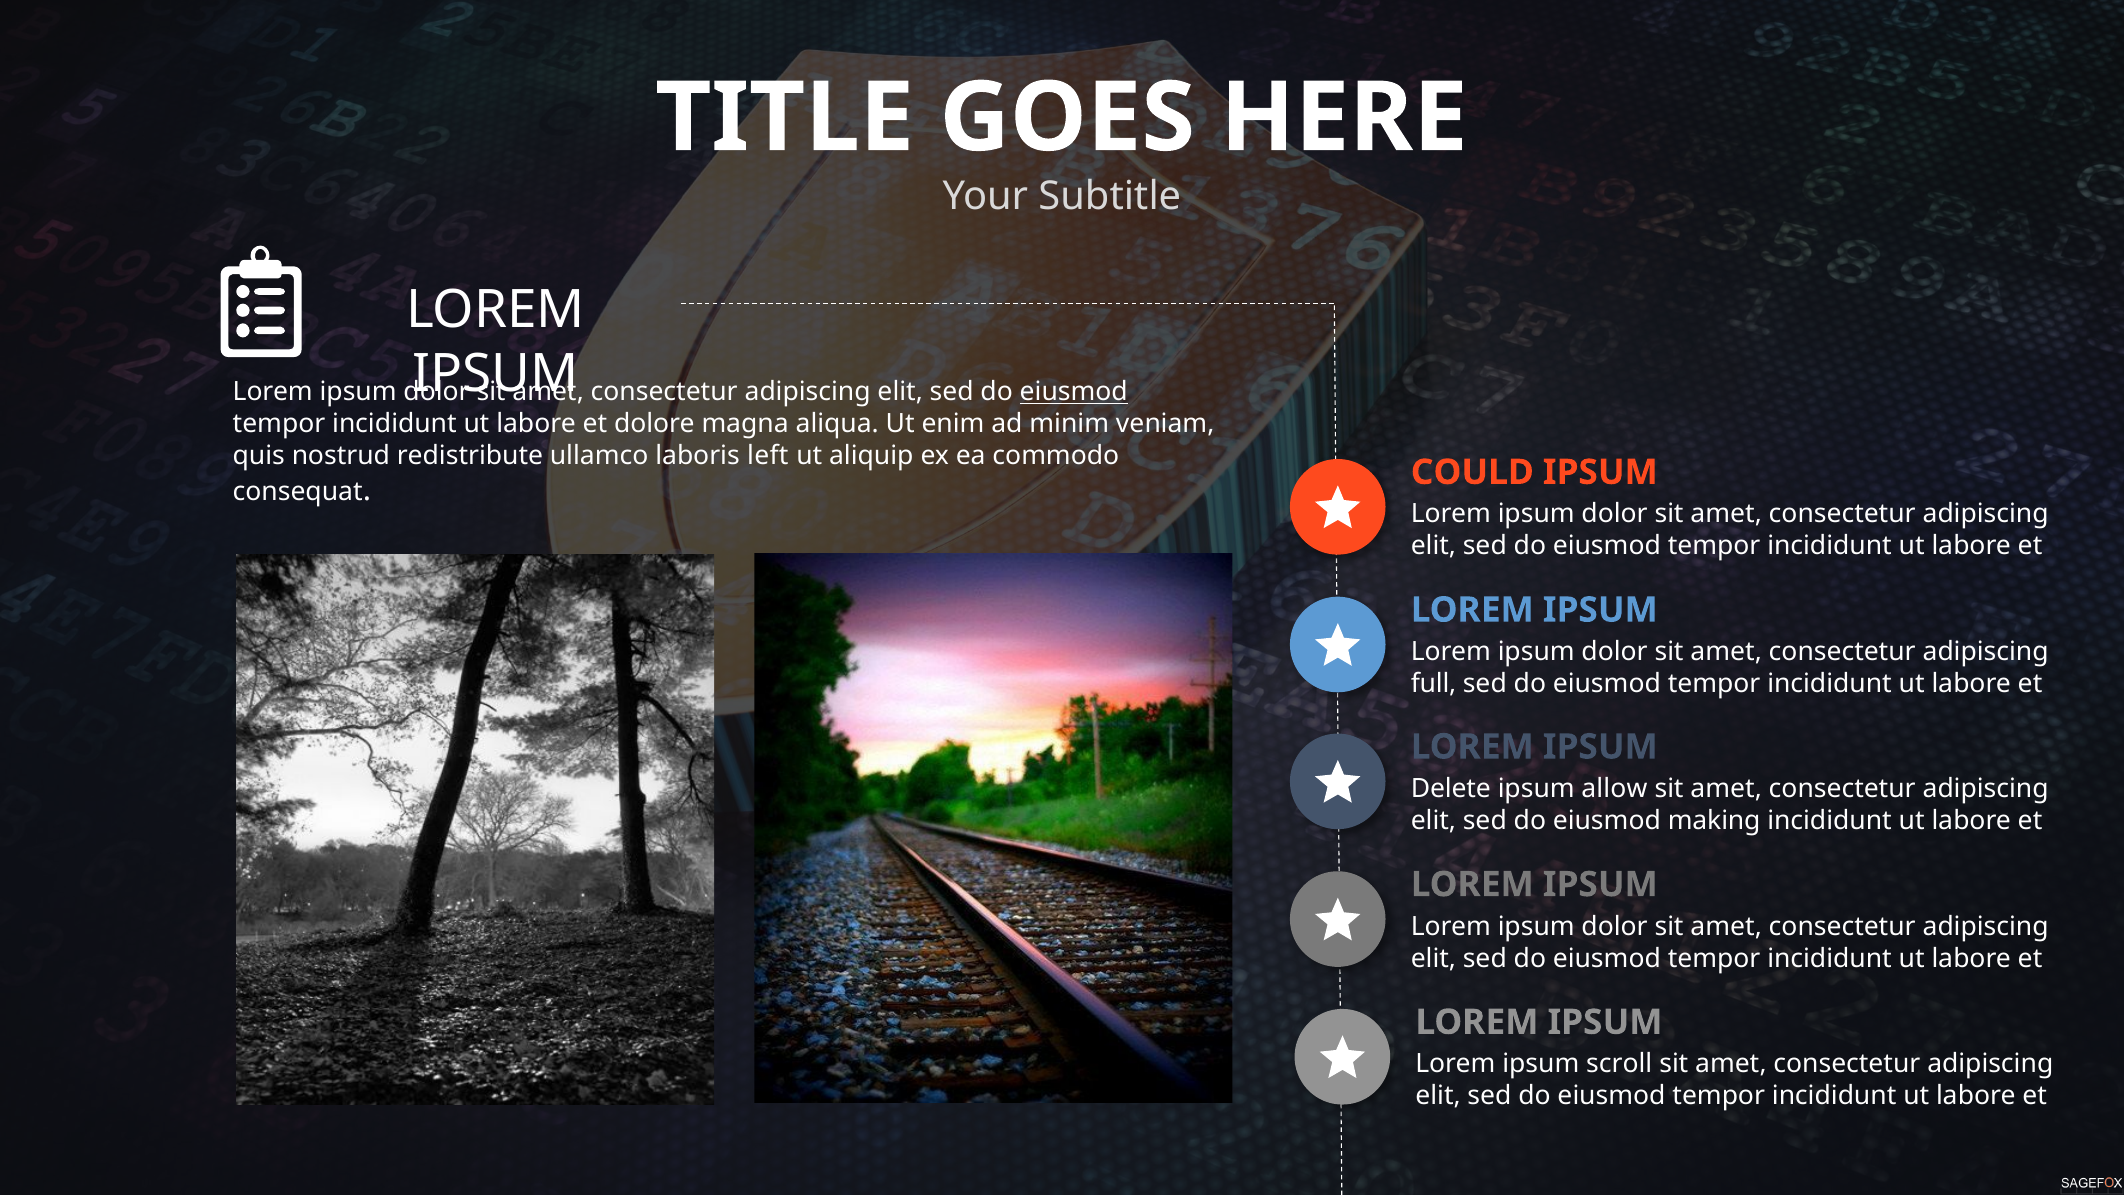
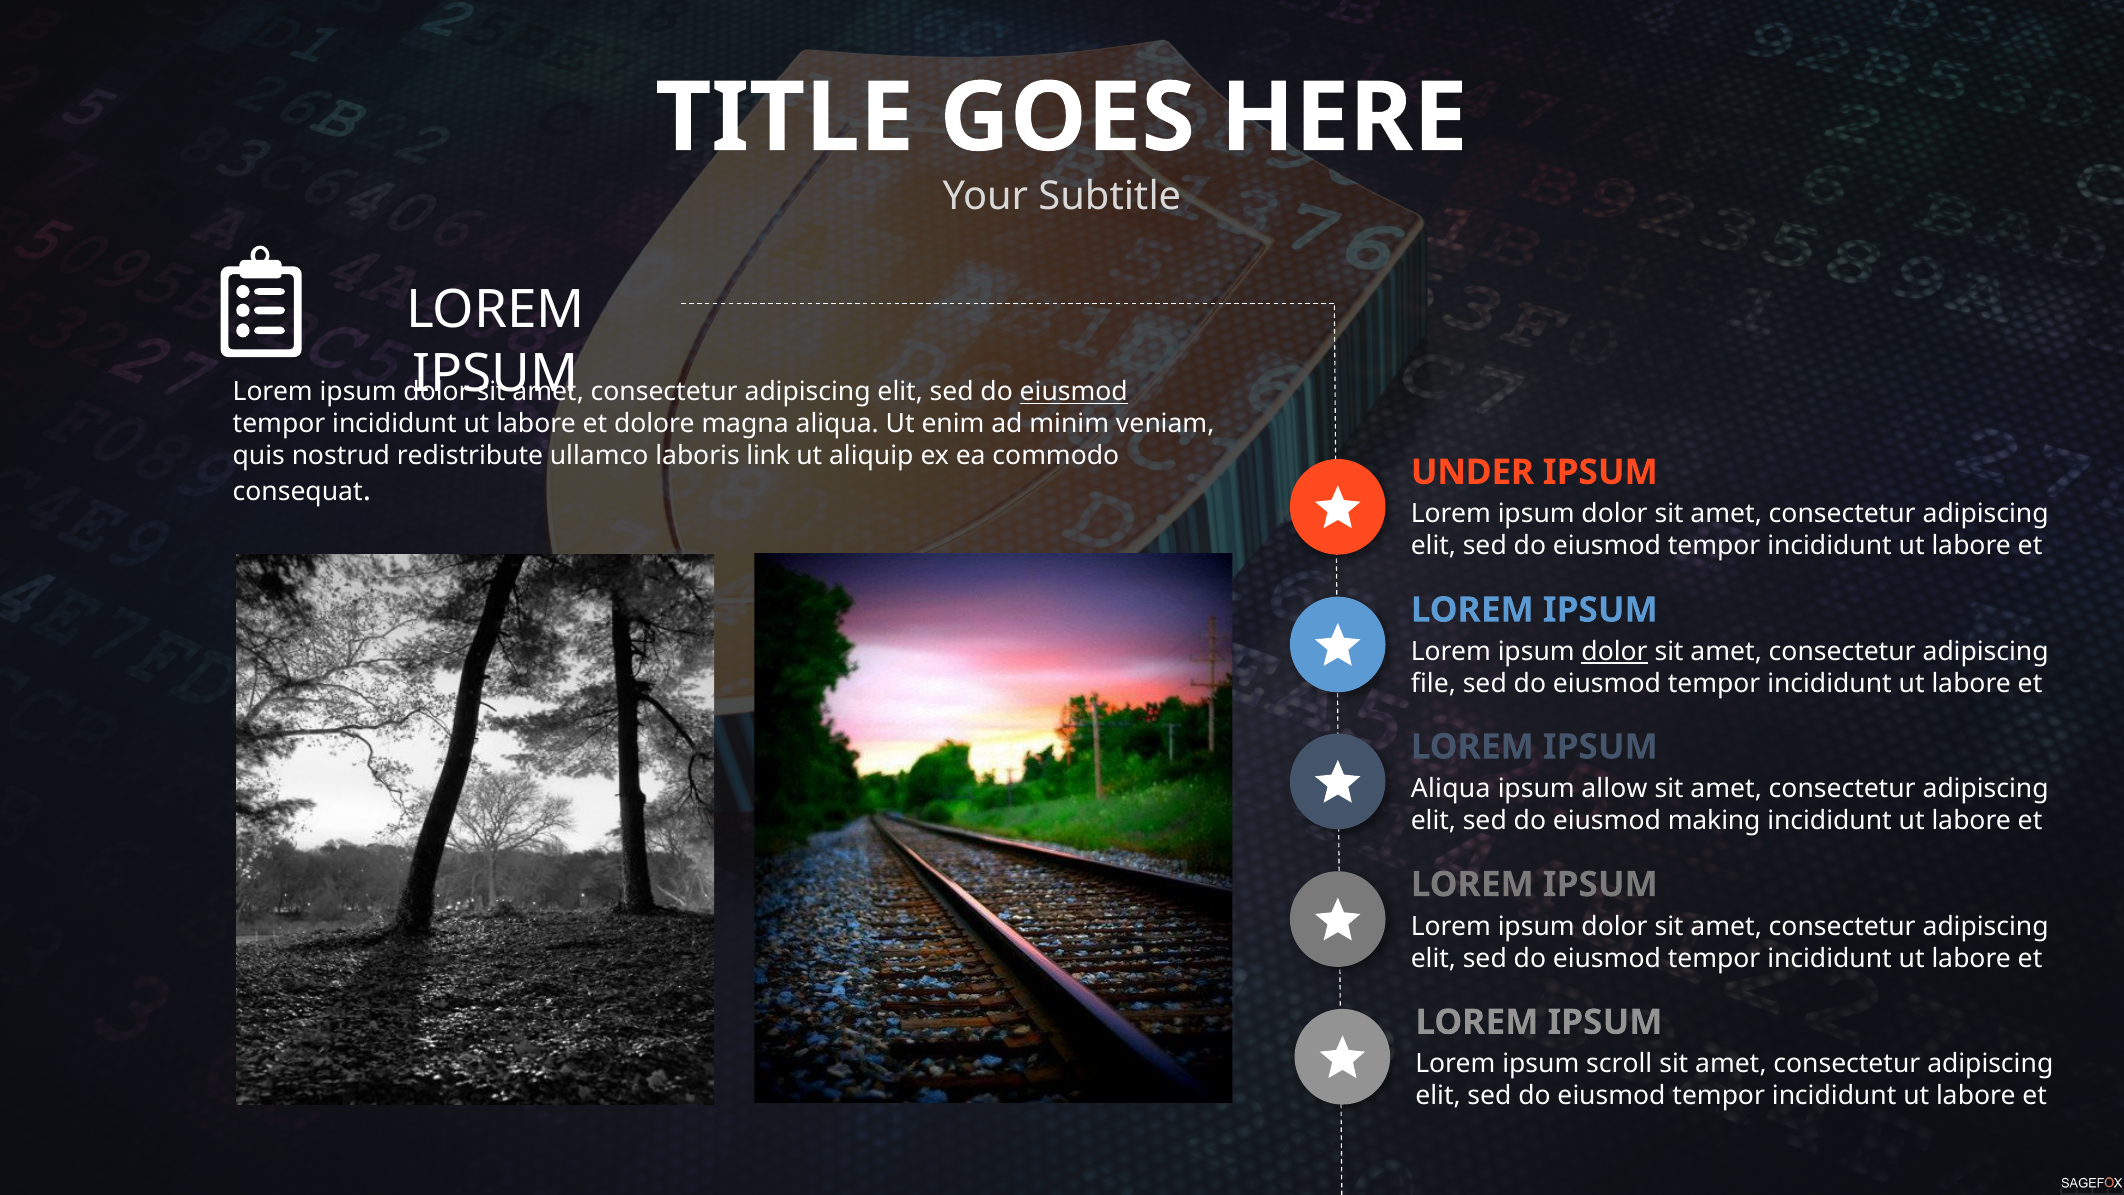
left: left -> link
COULD: COULD -> UNDER
dolor at (1615, 652) underline: none -> present
full: full -> file
Delete at (1451, 789): Delete -> Aliqua
